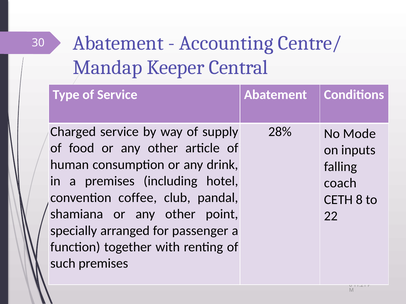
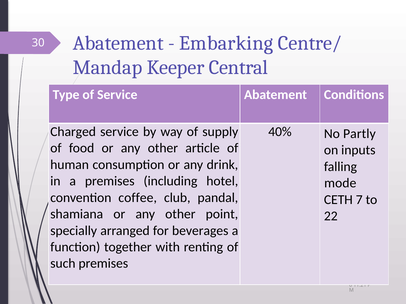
Accounting: Accounting -> Embarking
28%: 28% -> 40%
Mode: Mode -> Partly
coach: coach -> mode
8: 8 -> 7
passenger: passenger -> beverages
